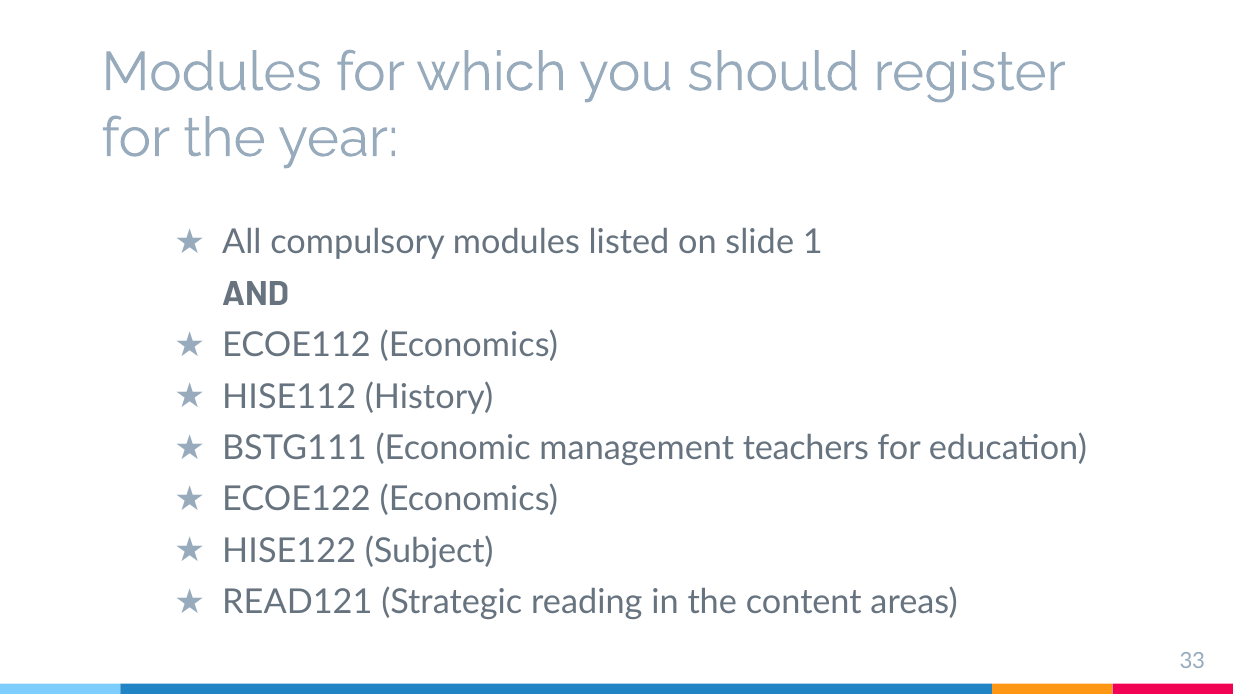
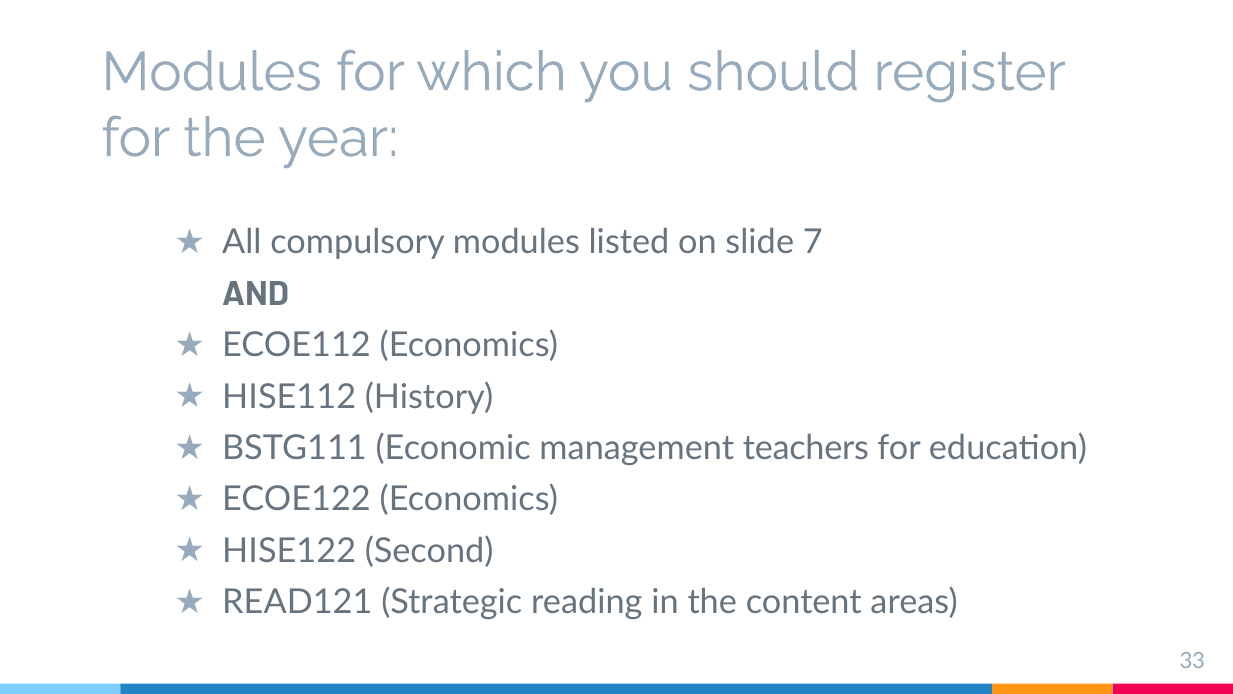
1: 1 -> 7
Subject: Subject -> Second
